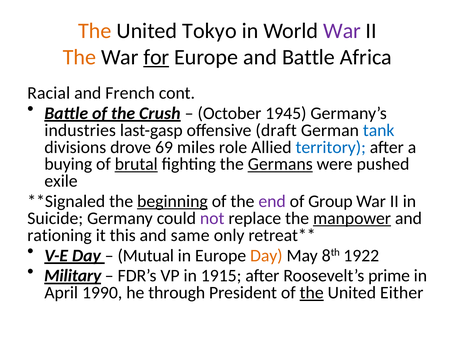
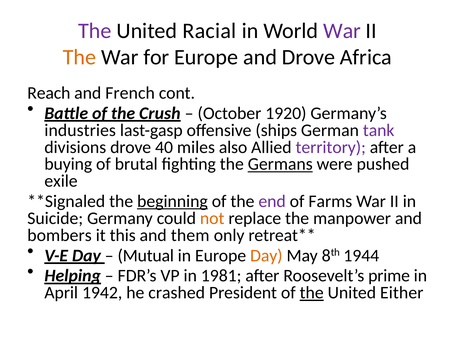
The at (95, 31) colour: orange -> purple
Tokyo: Tokyo -> Racial
for underline: present -> none
and Battle: Battle -> Drove
Racial: Racial -> Reach
1945: 1945 -> 1920
draft: draft -> ships
tank colour: blue -> purple
69: 69 -> 40
role: role -> also
territory colour: blue -> purple
brutal underline: present -> none
Group: Group -> Farms
not colour: purple -> orange
manpower underline: present -> none
rationing: rationing -> bombers
same: same -> them
1922: 1922 -> 1944
Military: Military -> Helping
1915: 1915 -> 1981
1990: 1990 -> 1942
through: through -> crashed
